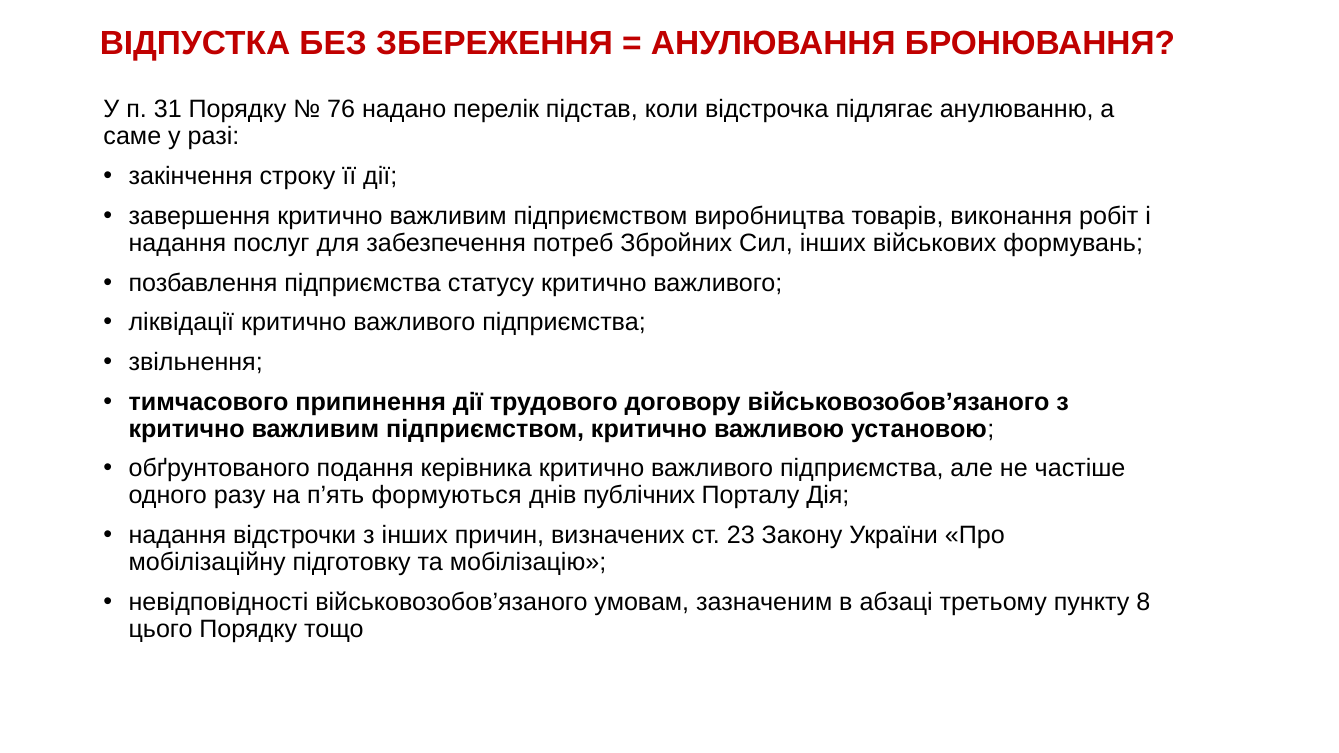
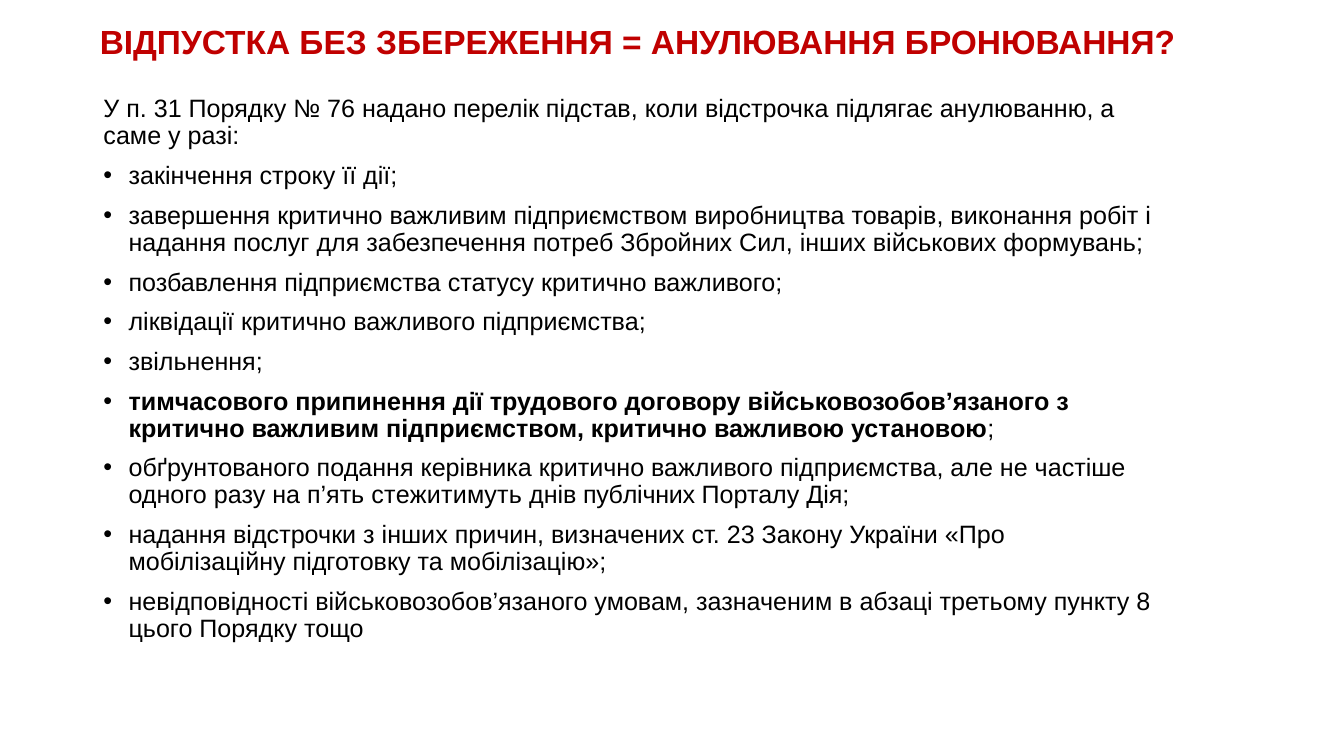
формуються: формуються -> стежитимуть
